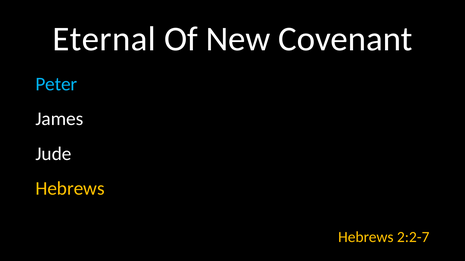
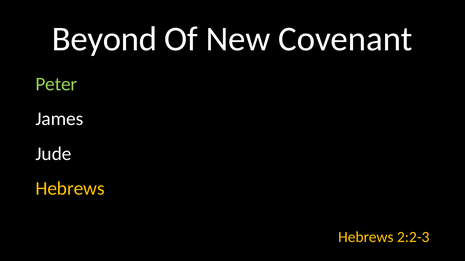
Eternal: Eternal -> Beyond
Peter colour: light blue -> light green
2:2-7: 2:2-7 -> 2:2-3
